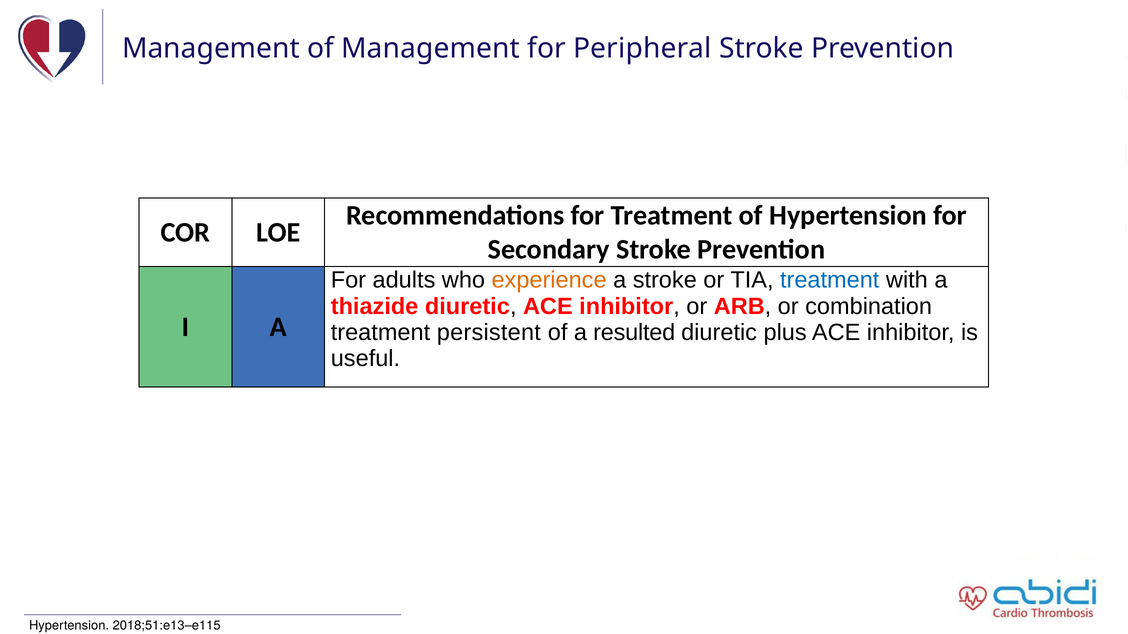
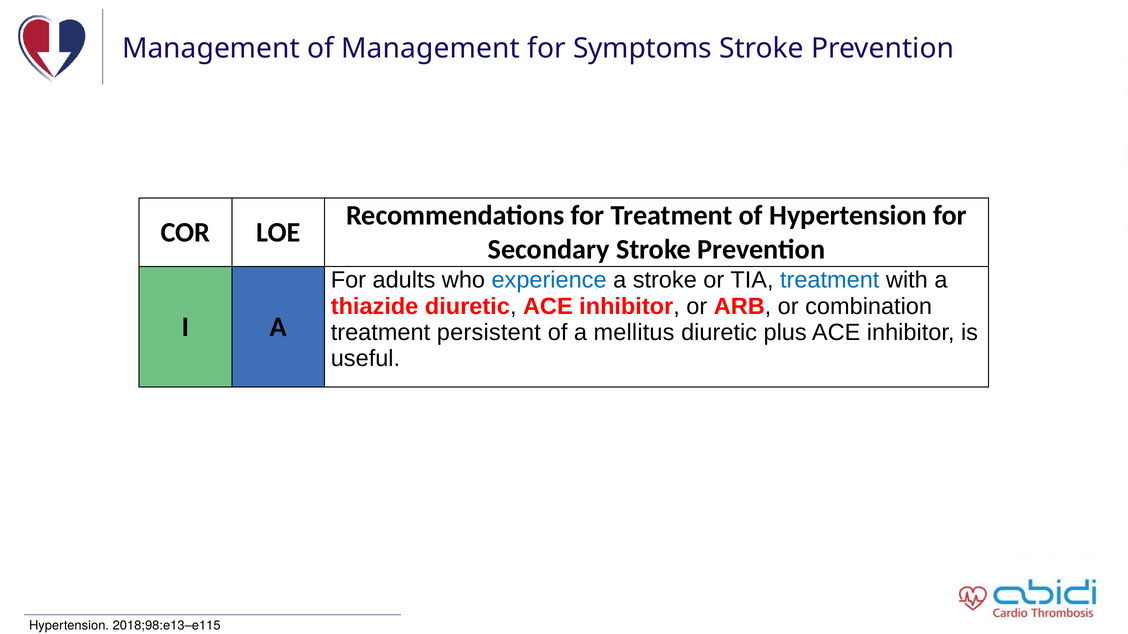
Peripheral: Peripheral -> Symptoms
experience colour: orange -> blue
resulted: resulted -> mellitus
2018;51:e13–e115: 2018;51:e13–e115 -> 2018;98:e13–e115
